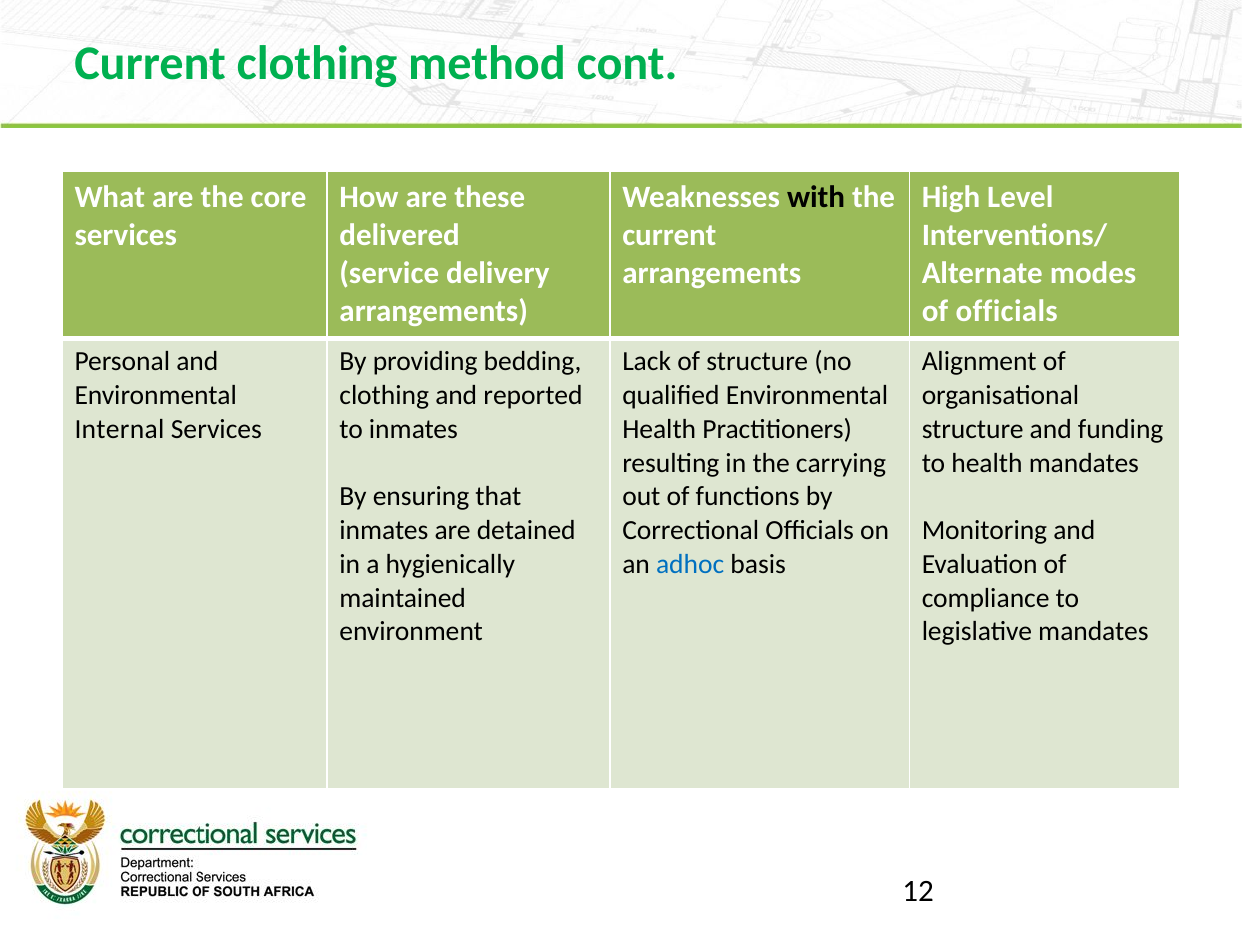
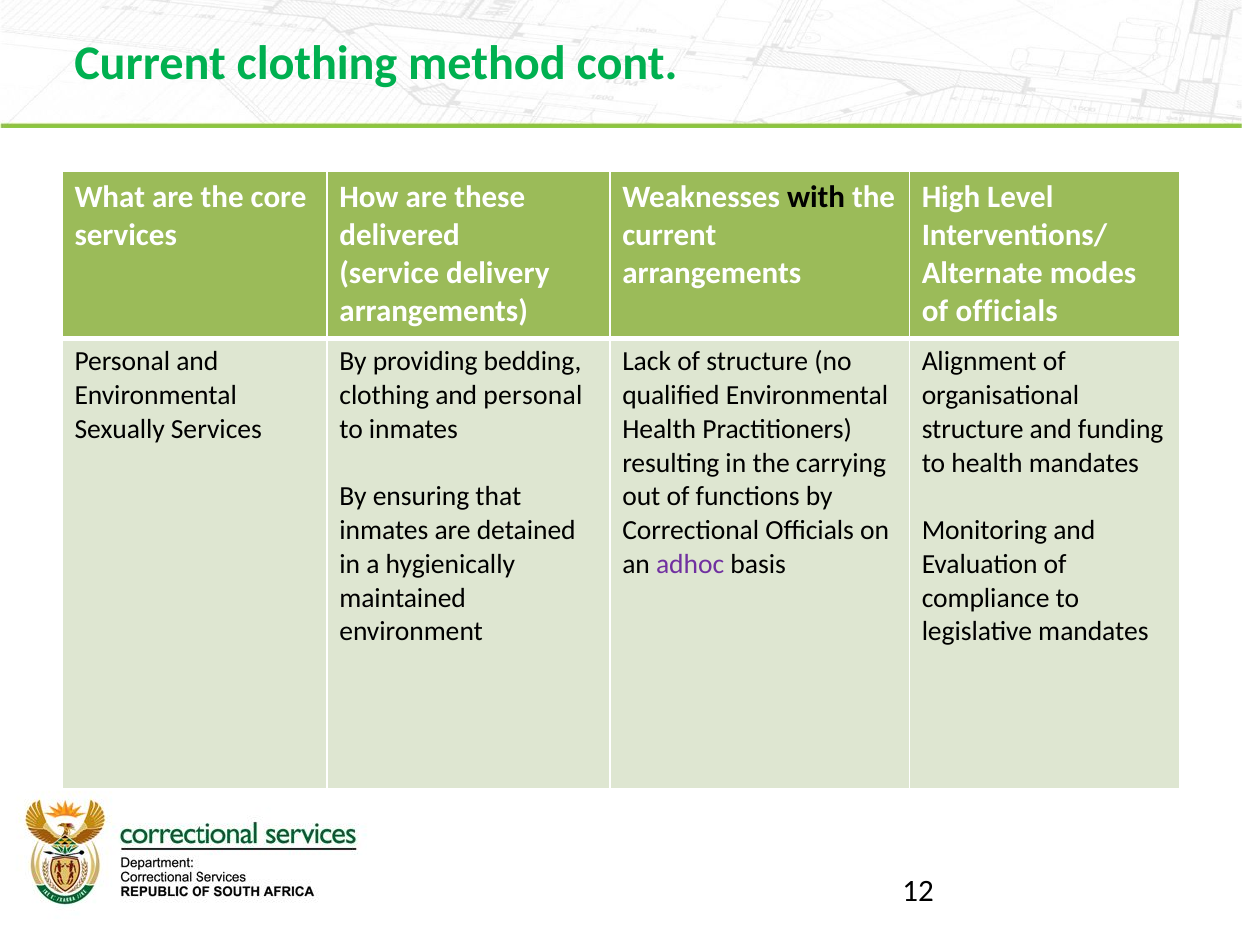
and reported: reported -> personal
Internal: Internal -> Sexually
adhoc colour: blue -> purple
